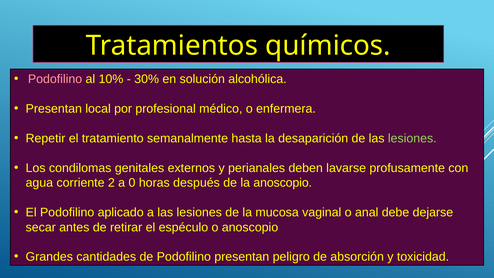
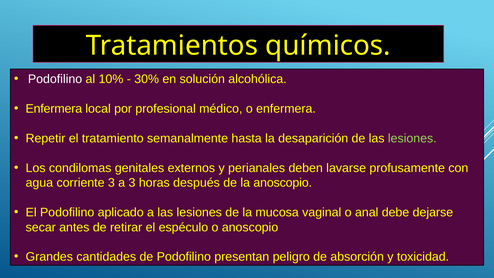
Podofilino at (55, 79) colour: pink -> white
Presentan at (54, 109): Presentan -> Enfermera
corriente 2: 2 -> 3
a 0: 0 -> 3
